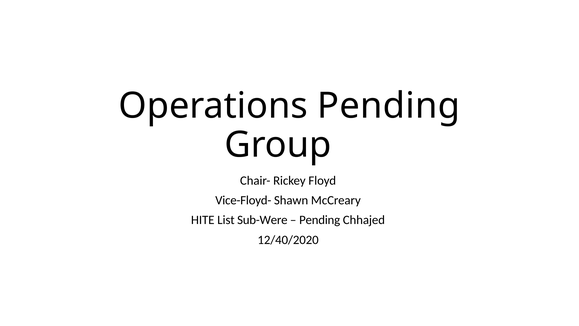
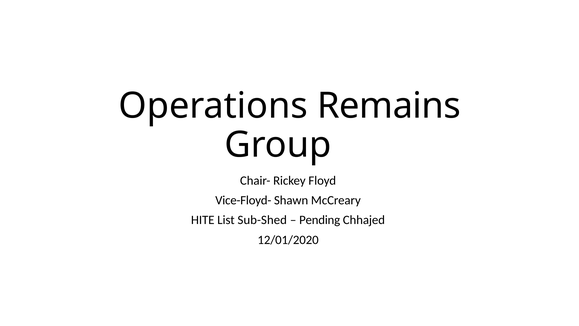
Operations Pending: Pending -> Remains
Sub-Were: Sub-Were -> Sub-Shed
12/40/2020: 12/40/2020 -> 12/01/2020
